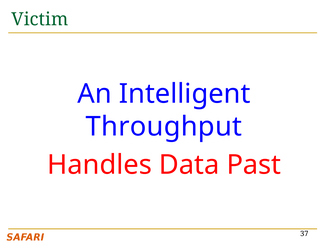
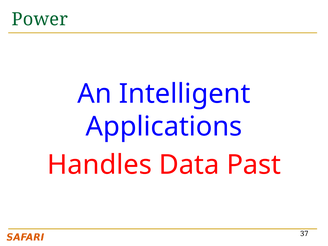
Victim: Victim -> Power
Throughput: Throughput -> Applications
